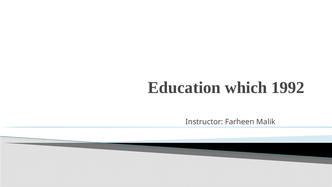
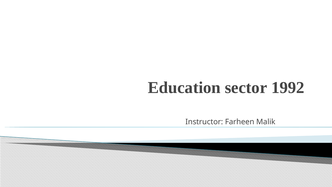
which: which -> sector
